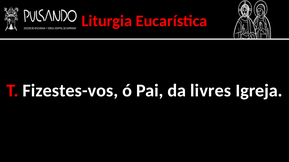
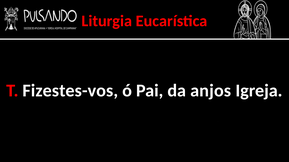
livres: livres -> anjos
